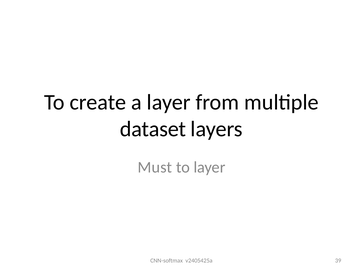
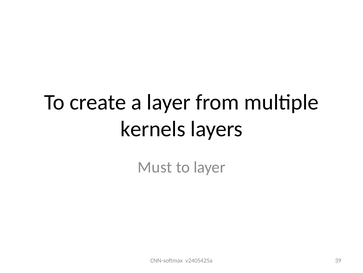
dataset: dataset -> kernels
